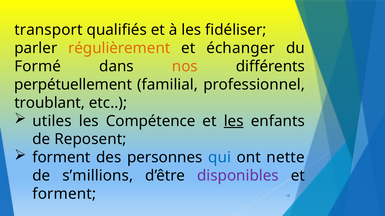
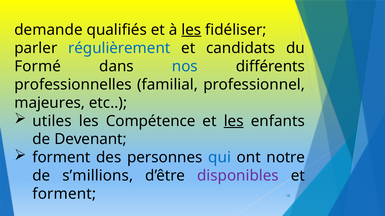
transport: transport -> demande
les at (191, 30) underline: none -> present
régulièrement colour: orange -> blue
échanger: échanger -> candidats
nos colour: orange -> blue
perpétuellement: perpétuellement -> professionnelles
troublant: troublant -> majeures
Reposent: Reposent -> Devenant
nette: nette -> notre
